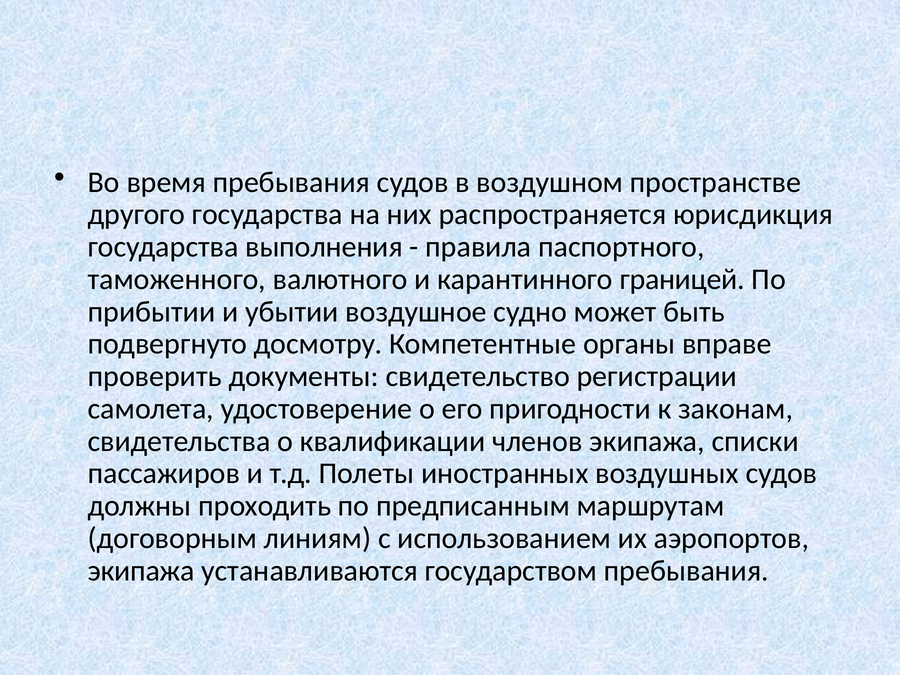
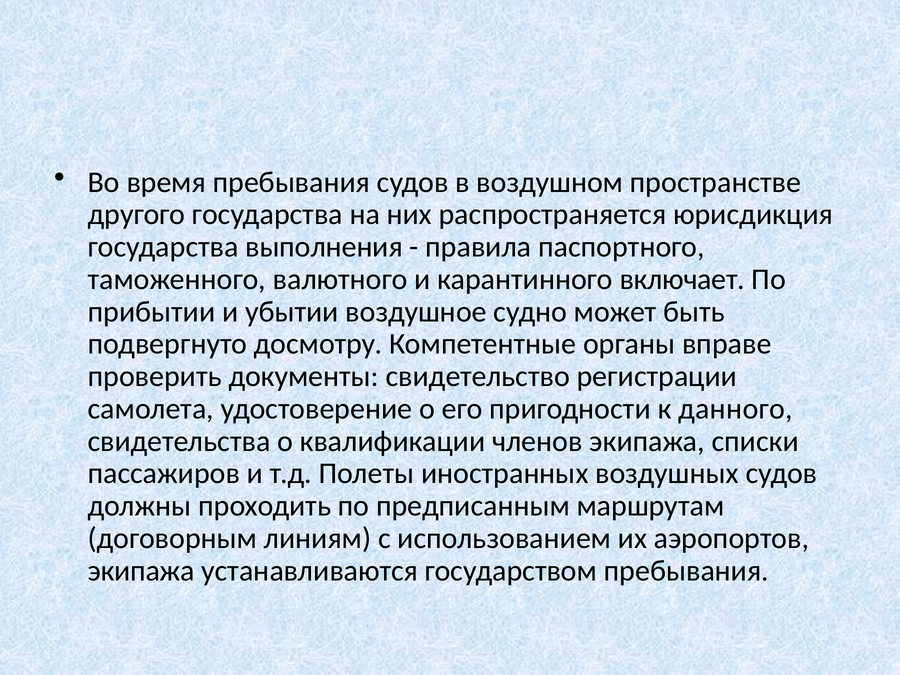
границей: границей -> включает
законам: законам -> данного
